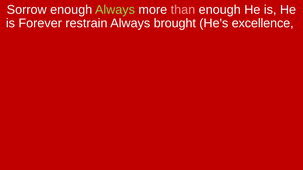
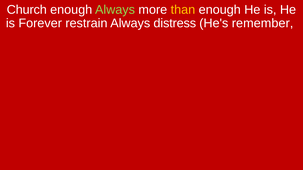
Sorrow: Sorrow -> Church
than colour: pink -> yellow
brought: brought -> distress
excellence: excellence -> remember
